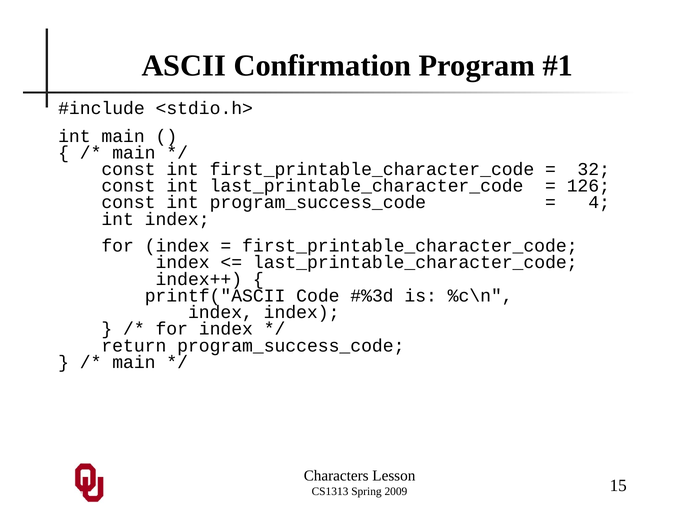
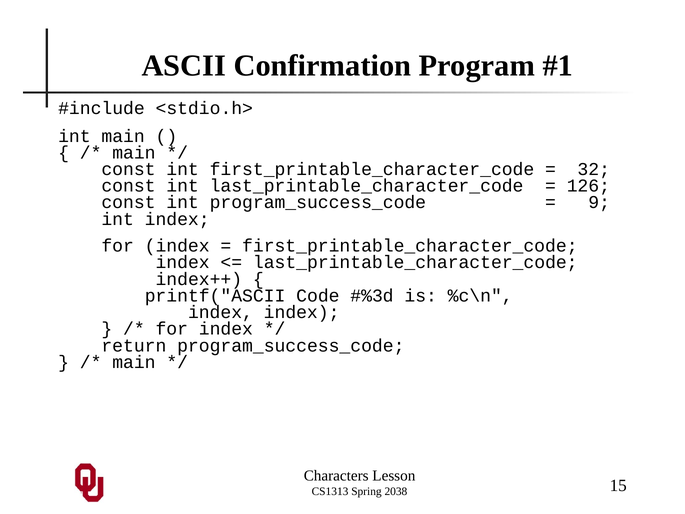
4: 4 -> 9
2009: 2009 -> 2038
